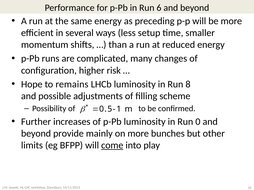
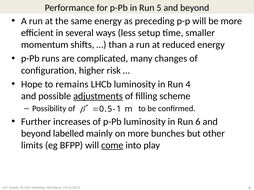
6: 6 -> 5
8: 8 -> 4
adjustments underline: none -> present
0: 0 -> 6
provide: provide -> labelled
